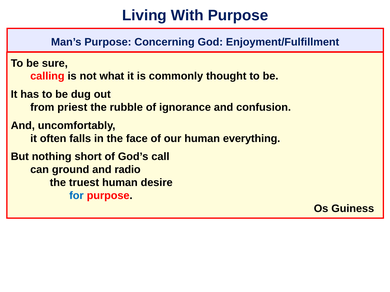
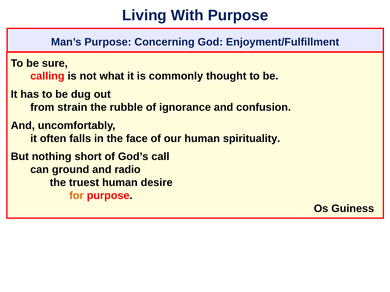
priest: priest -> strain
everything: everything -> spirituality
for colour: blue -> orange
